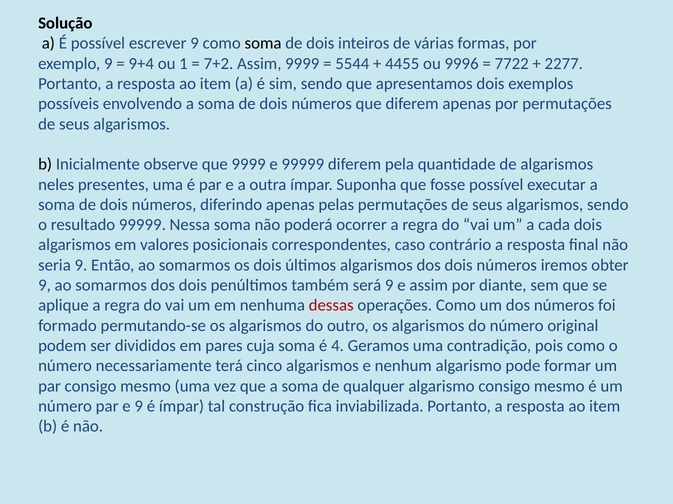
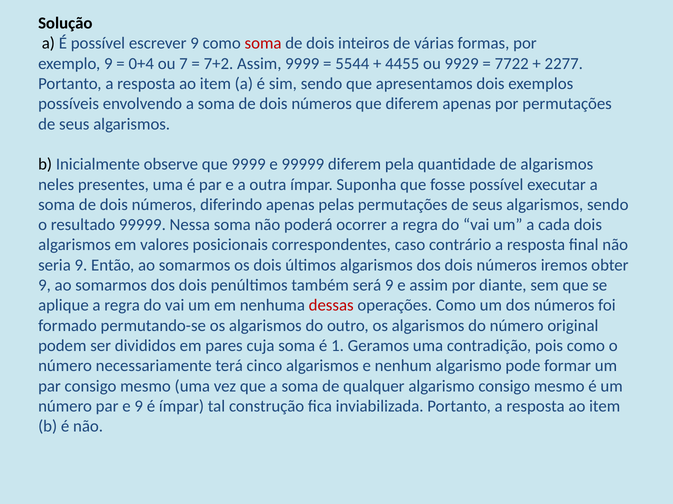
soma at (263, 43) colour: black -> red
9+4: 9+4 -> 0+4
1: 1 -> 7
9996: 9996 -> 9929
4: 4 -> 1
